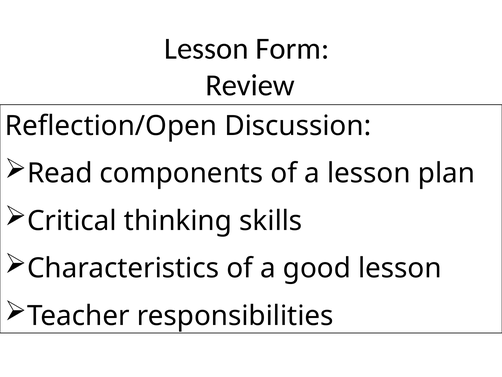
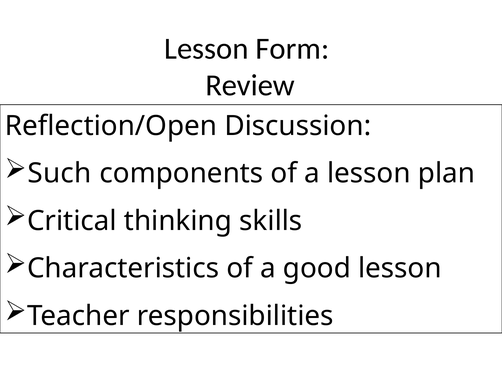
Read: Read -> Such
